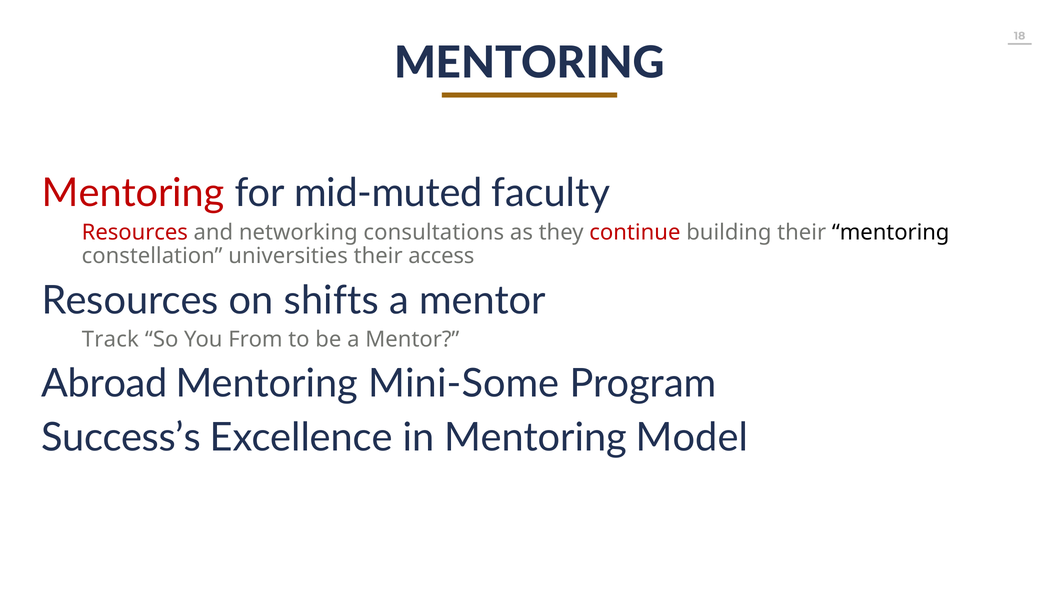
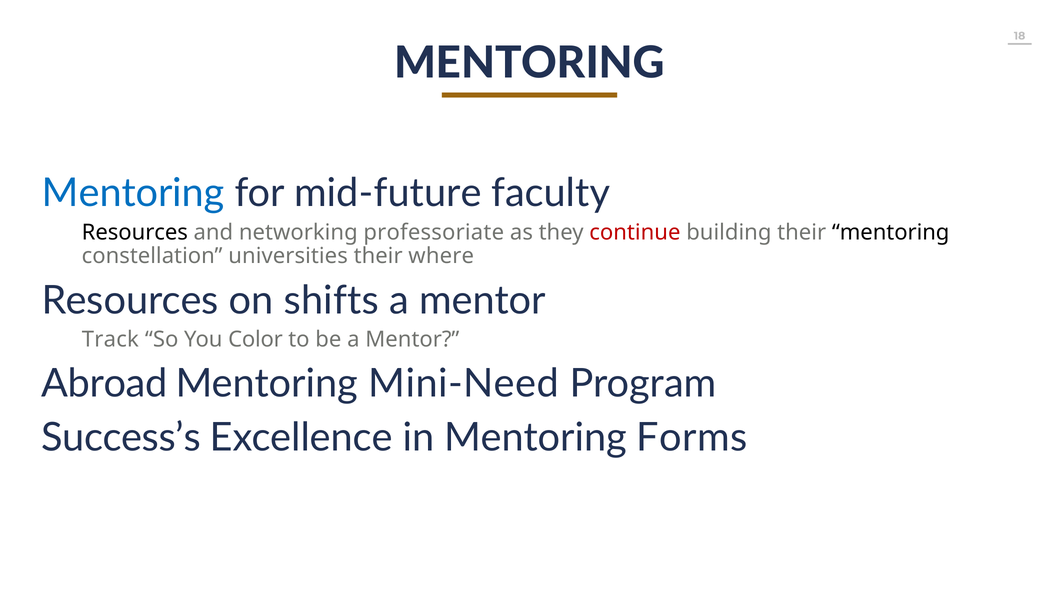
Mentoring at (133, 193) colour: red -> blue
mid-muted: mid-muted -> mid-future
Resources at (135, 232) colour: red -> black
consultations: consultations -> professoriate
access: access -> where
From: From -> Color
Mini-Some: Mini-Some -> Mini-Need
Model: Model -> Forms
